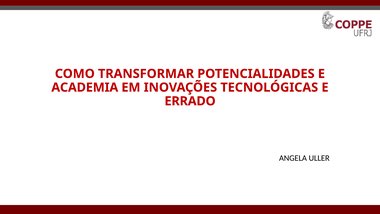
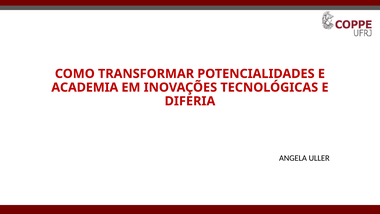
ERRADO: ERRADO -> DIFERIA
